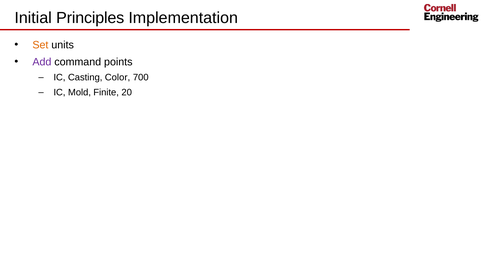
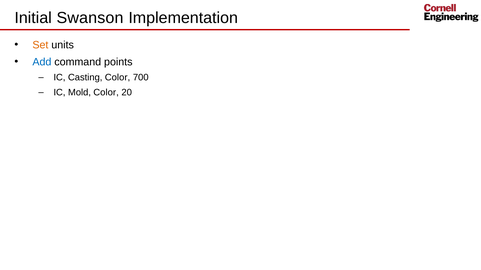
Principles: Principles -> Swanson
Add colour: purple -> blue
Mold Finite: Finite -> Color
